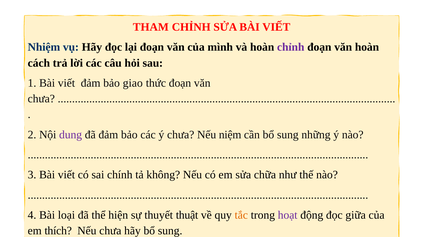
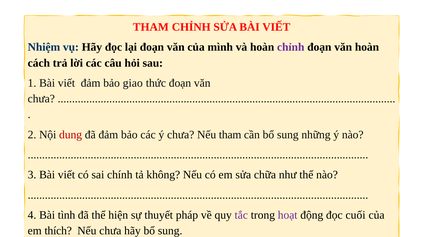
dung colour: purple -> red
Nếu niệm: niệm -> tham
loại: loại -> tình
thuật: thuật -> pháp
tắc colour: orange -> purple
giữa: giữa -> cuối
